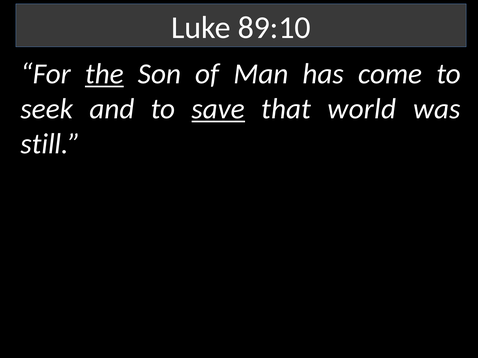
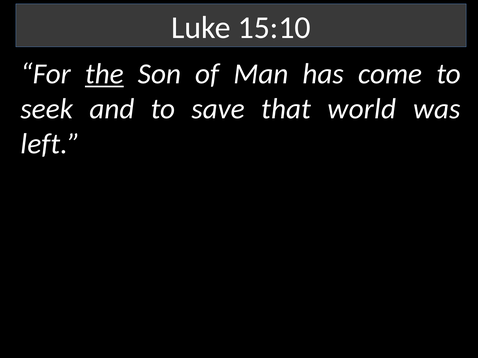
89:10: 89:10 -> 15:10
save underline: present -> none
still: still -> left
